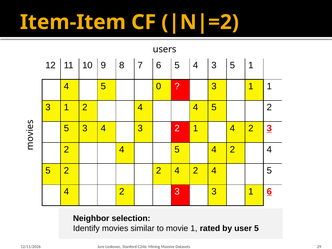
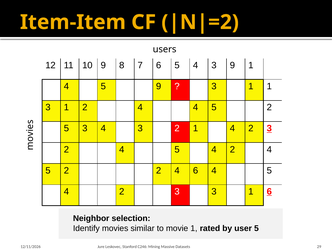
3 5: 5 -> 9
5 0: 0 -> 9
2 4 2: 2 -> 6
